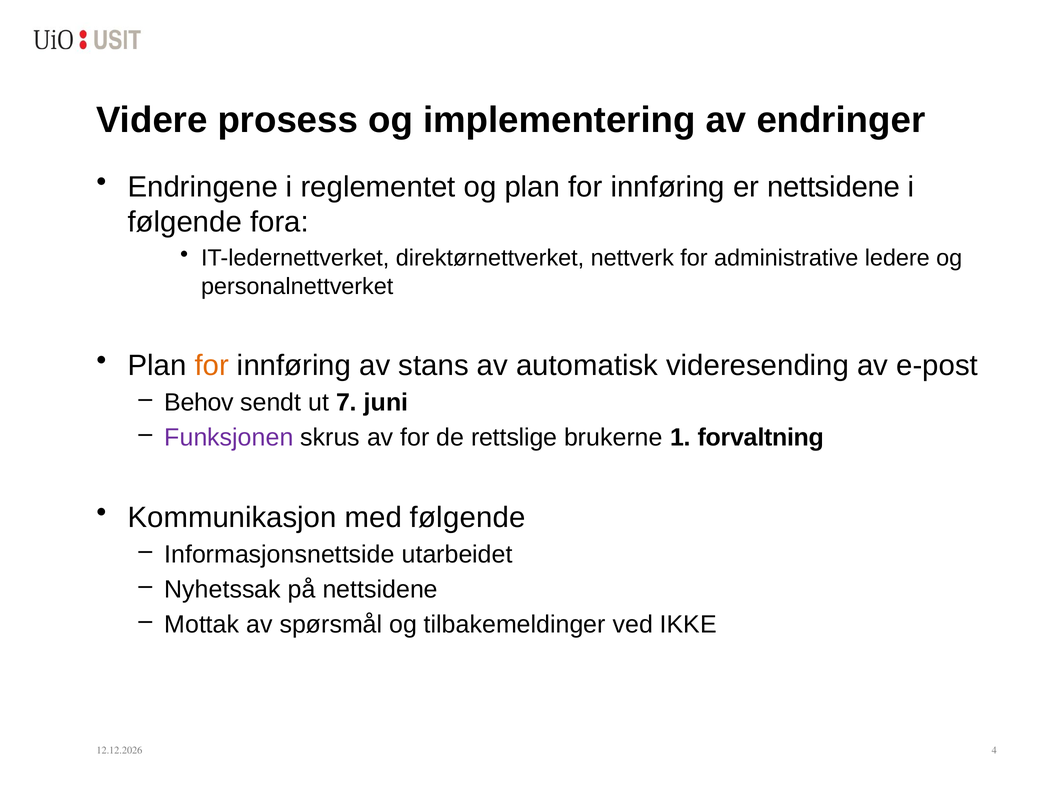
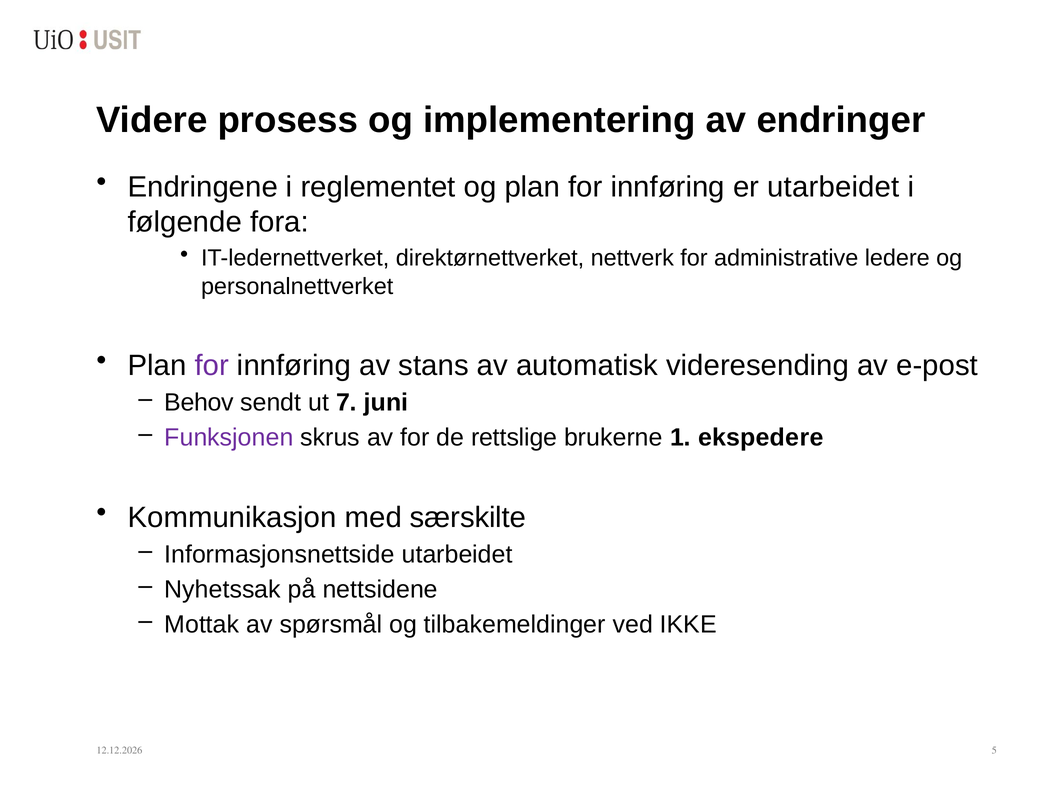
er nettsidene: nettsidene -> utarbeidet
for at (212, 365) colour: orange -> purple
forvaltning: forvaltning -> ekspedere
med følgende: følgende -> særskilte
4: 4 -> 5
